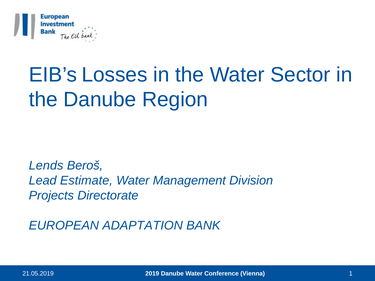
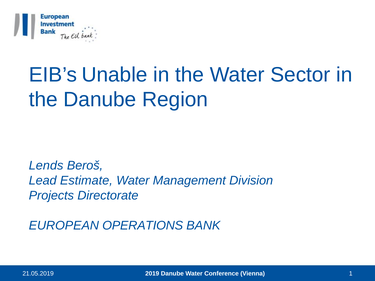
Losses: Losses -> Unable
ADAPTATION: ADAPTATION -> OPERATIONS
